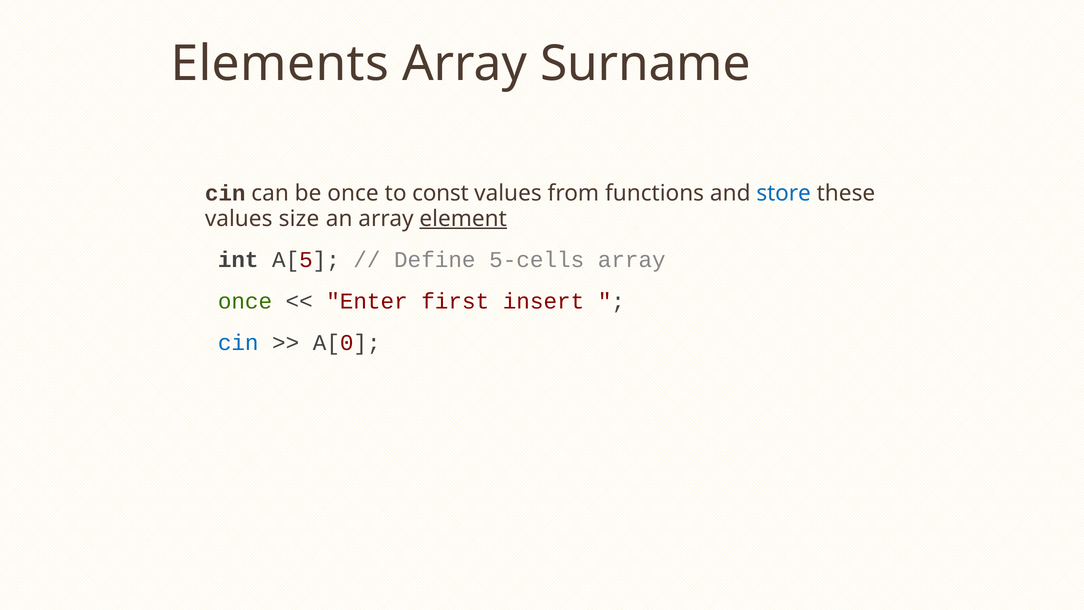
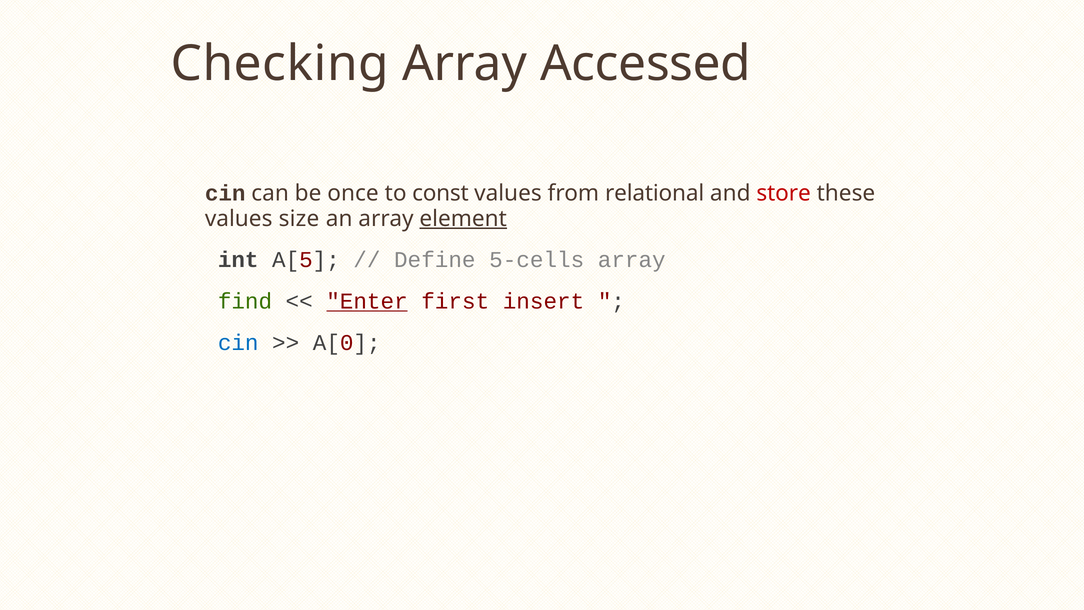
Elements: Elements -> Checking
Surname: Surname -> Accessed
functions: functions -> relational
store colour: blue -> red
once at (245, 301): once -> find
Enter underline: none -> present
